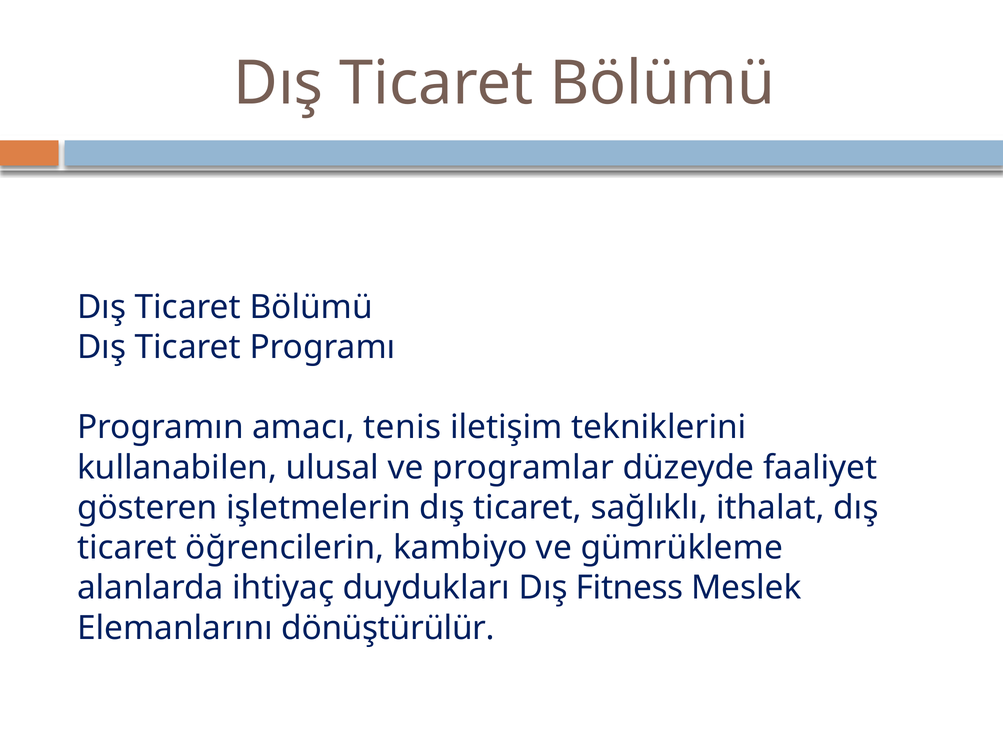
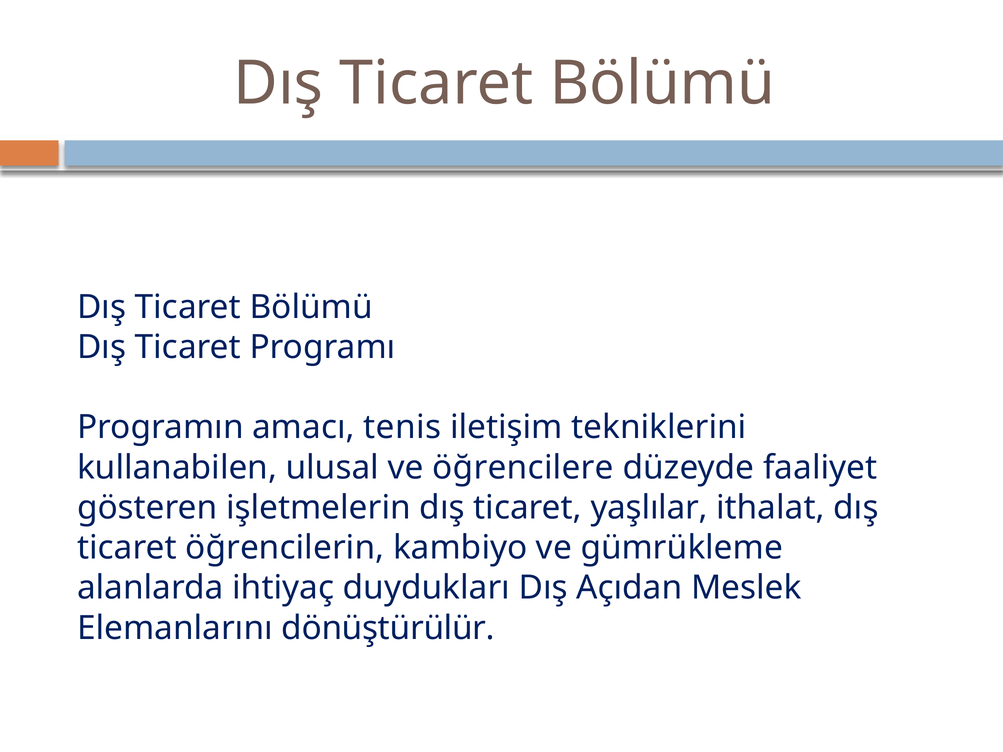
programlar: programlar -> öğrencilere
sağlıklı: sağlıklı -> yaşlılar
Fitness: Fitness -> Açıdan
